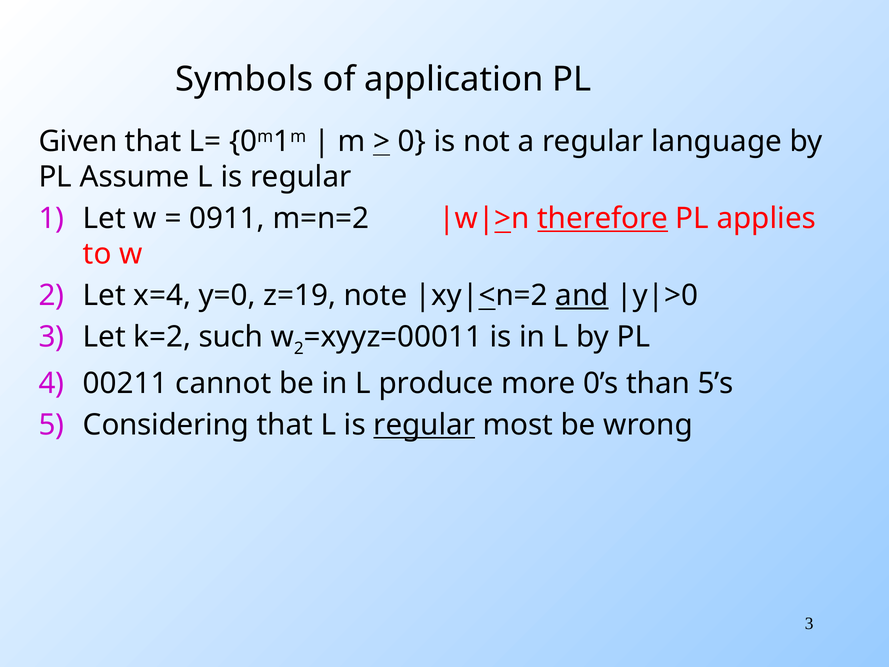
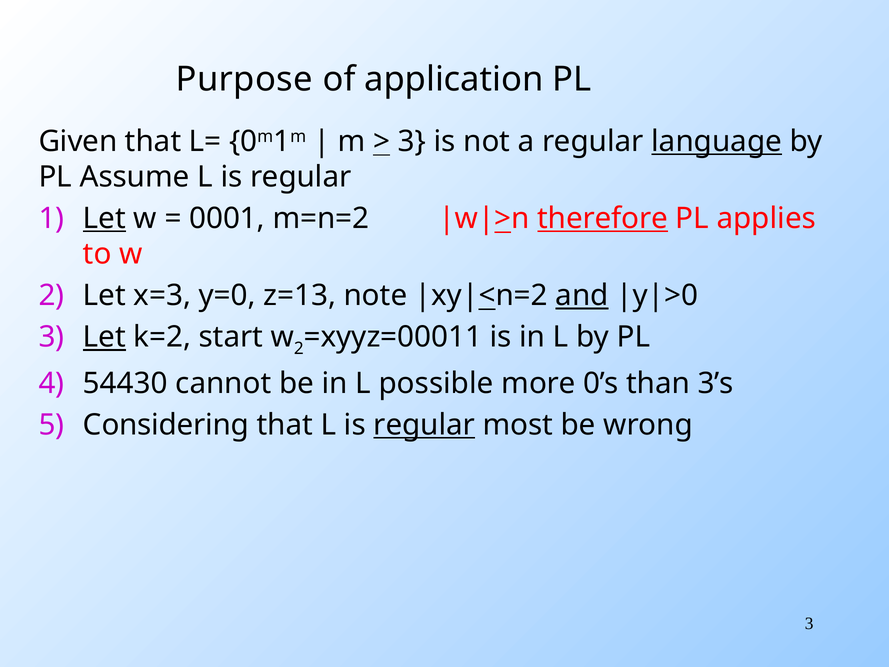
Symbols: Symbols -> Purpose
0 at (412, 141): 0 -> 3
language underline: none -> present
Let at (104, 218) underline: none -> present
0911: 0911 -> 0001
x=4: x=4 -> x=3
z=19: z=19 -> z=13
Let at (104, 337) underline: none -> present
such: such -> start
00211: 00211 -> 54430
produce: produce -> possible
5’s: 5’s -> 3’s
